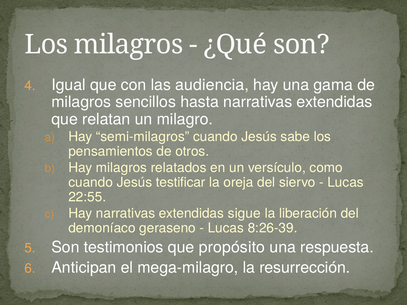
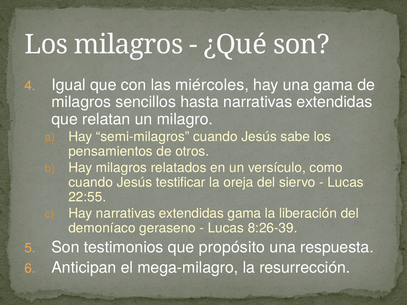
audiencia: audiencia -> miércoles
extendidas sigue: sigue -> gama
